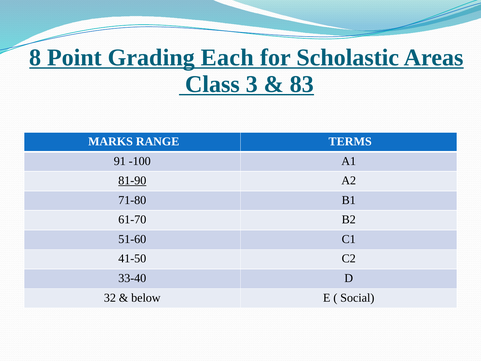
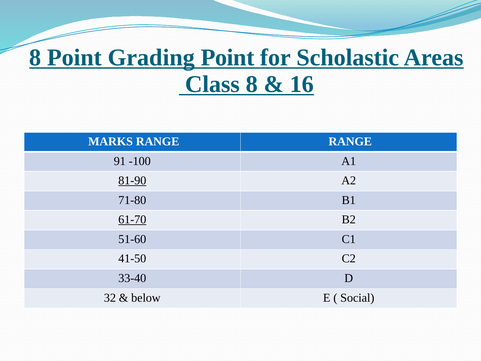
Grading Each: Each -> Point
Class 3: 3 -> 8
83: 83 -> 16
RANGE TERMS: TERMS -> RANGE
61-70 underline: none -> present
